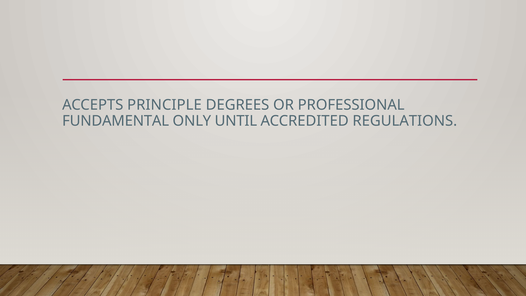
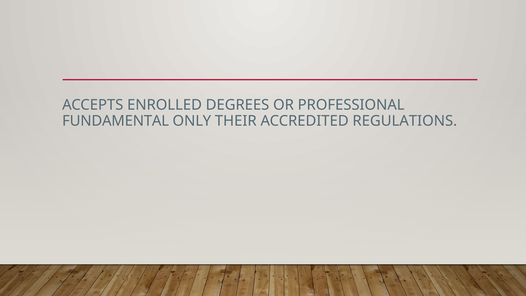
PRINCIPLE: PRINCIPLE -> ENROLLED
UNTIL: UNTIL -> THEIR
